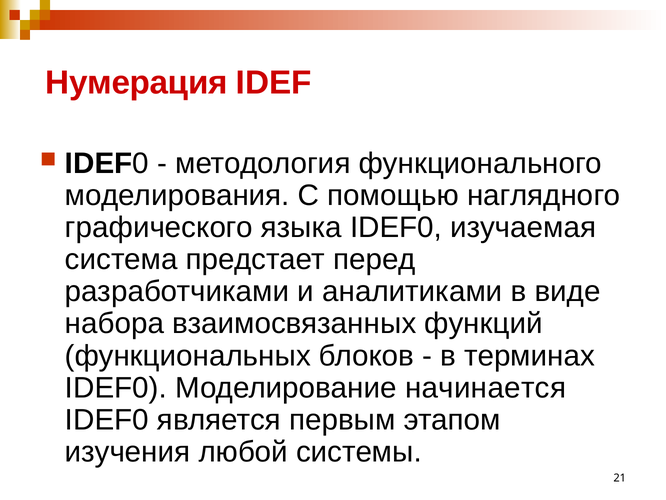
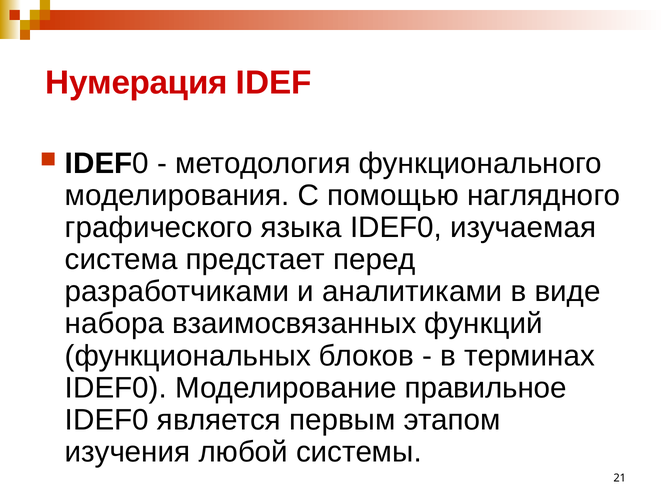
начинается: начинается -> правильное
